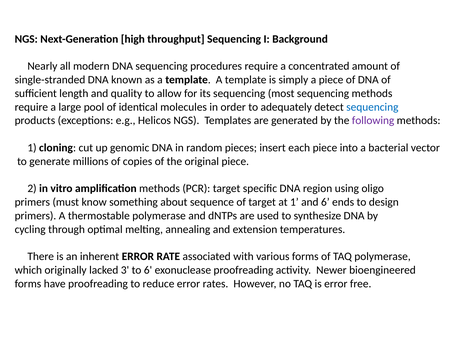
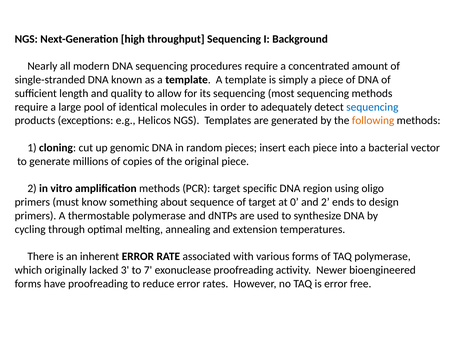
following colour: purple -> orange
at 1: 1 -> 0
and 6: 6 -> 2
to 6: 6 -> 7
